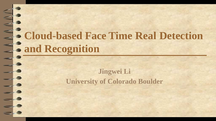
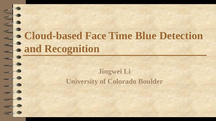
Real: Real -> Blue
